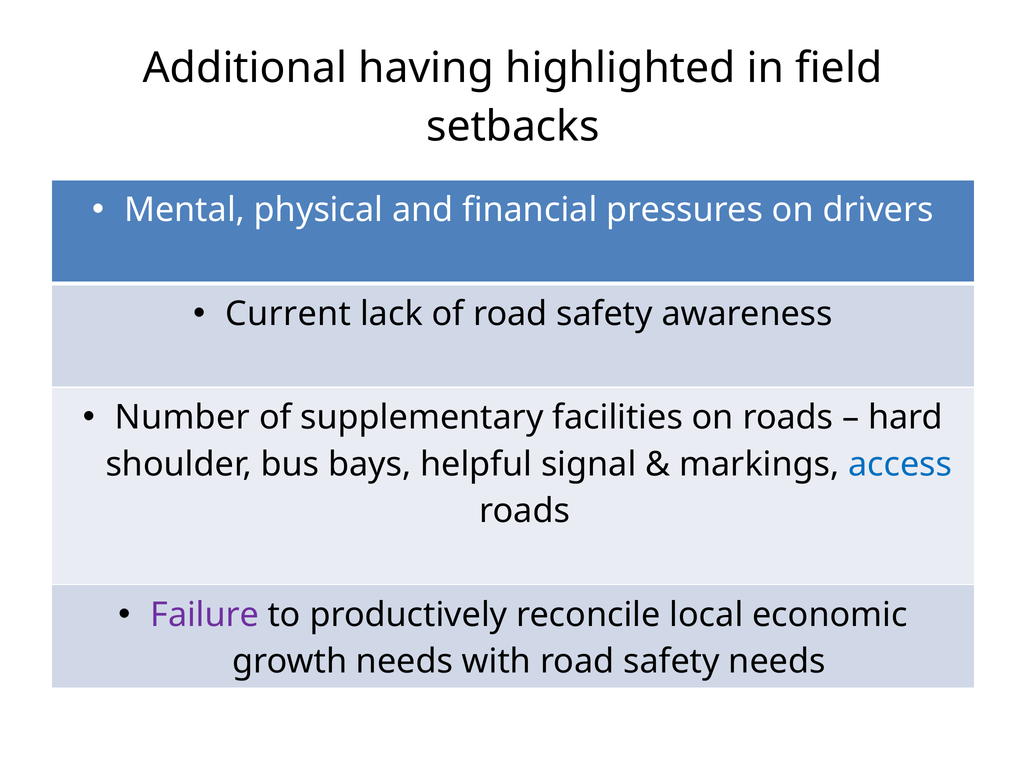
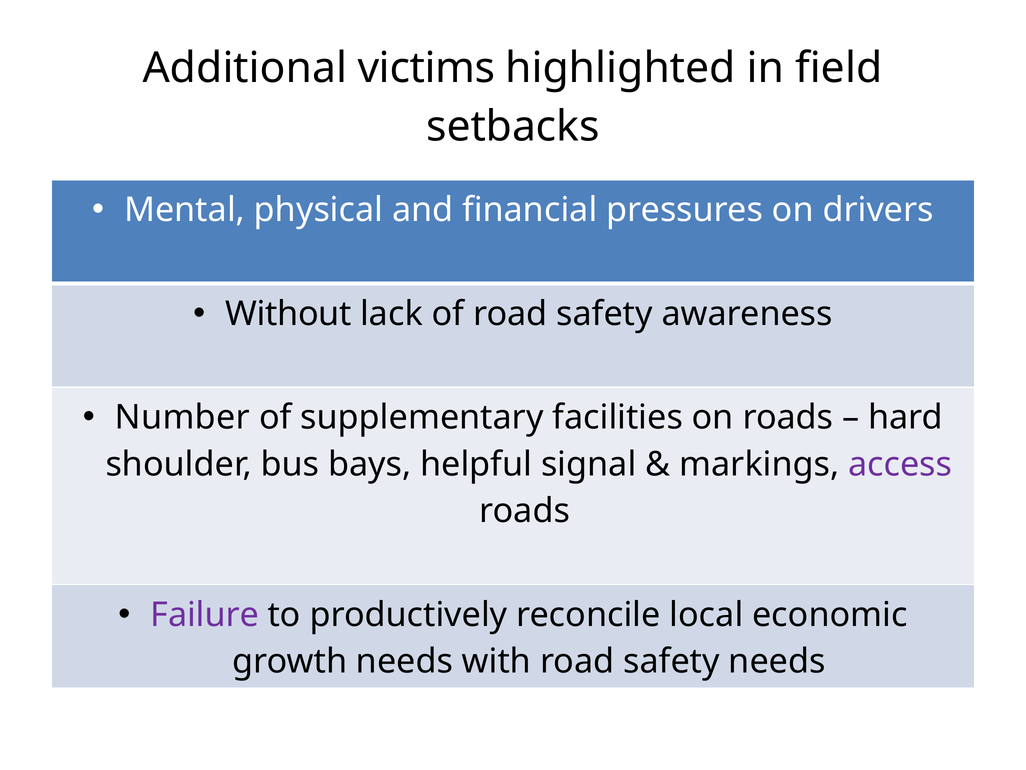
having: having -> victims
Current: Current -> Without
access colour: blue -> purple
